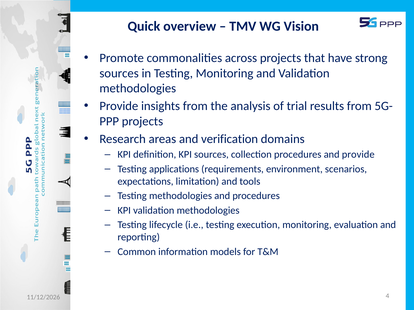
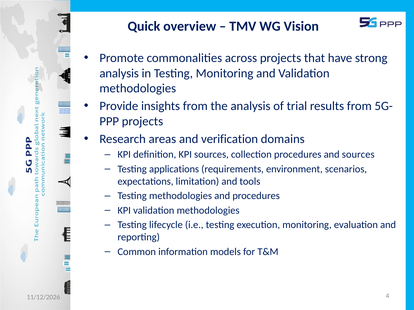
sources at (119, 73): sources -> analysis
and provide: provide -> sources
